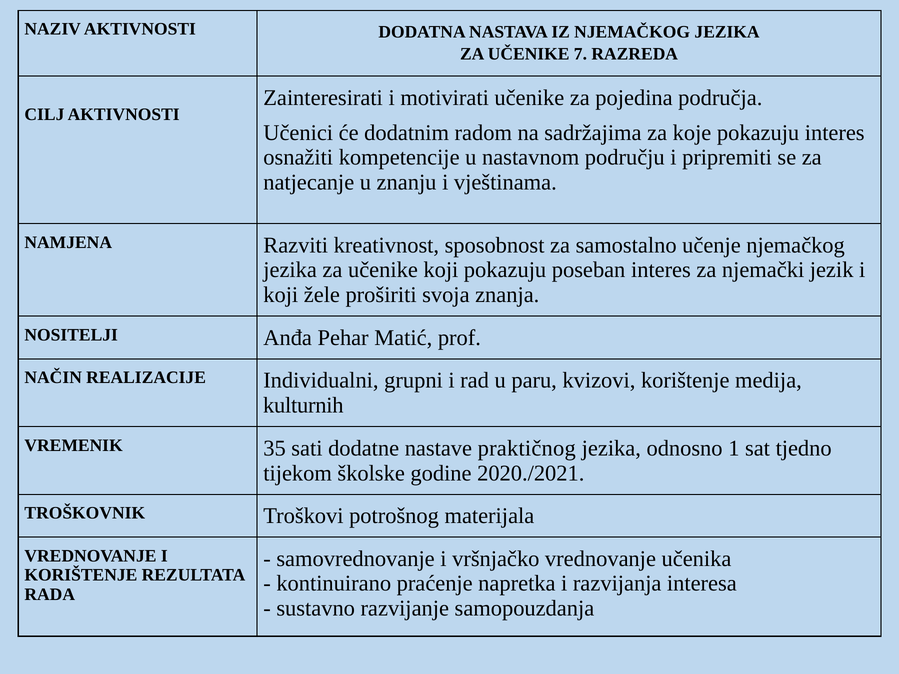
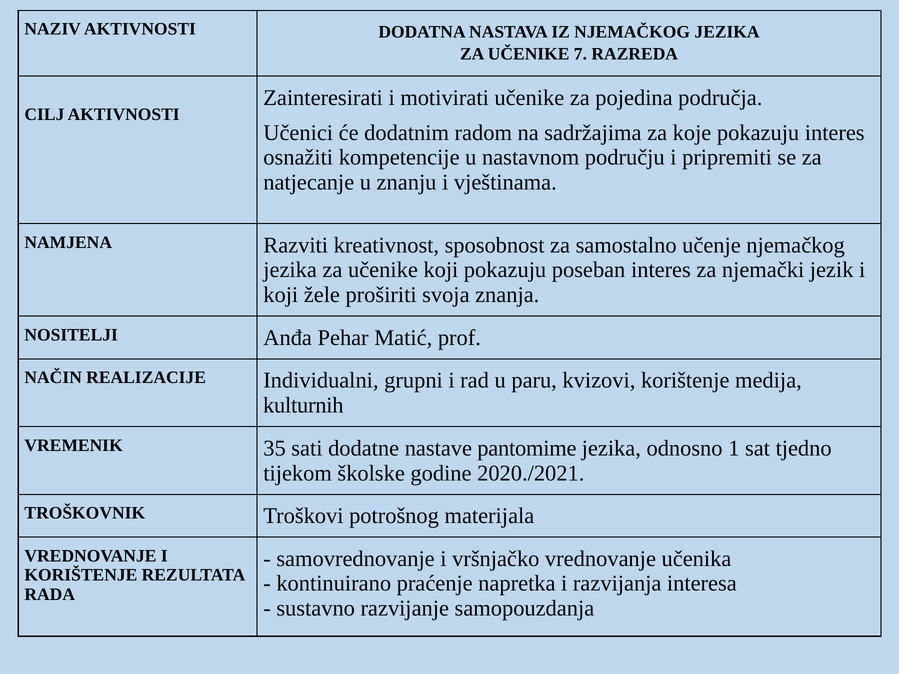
praktičnog: praktičnog -> pantomime
